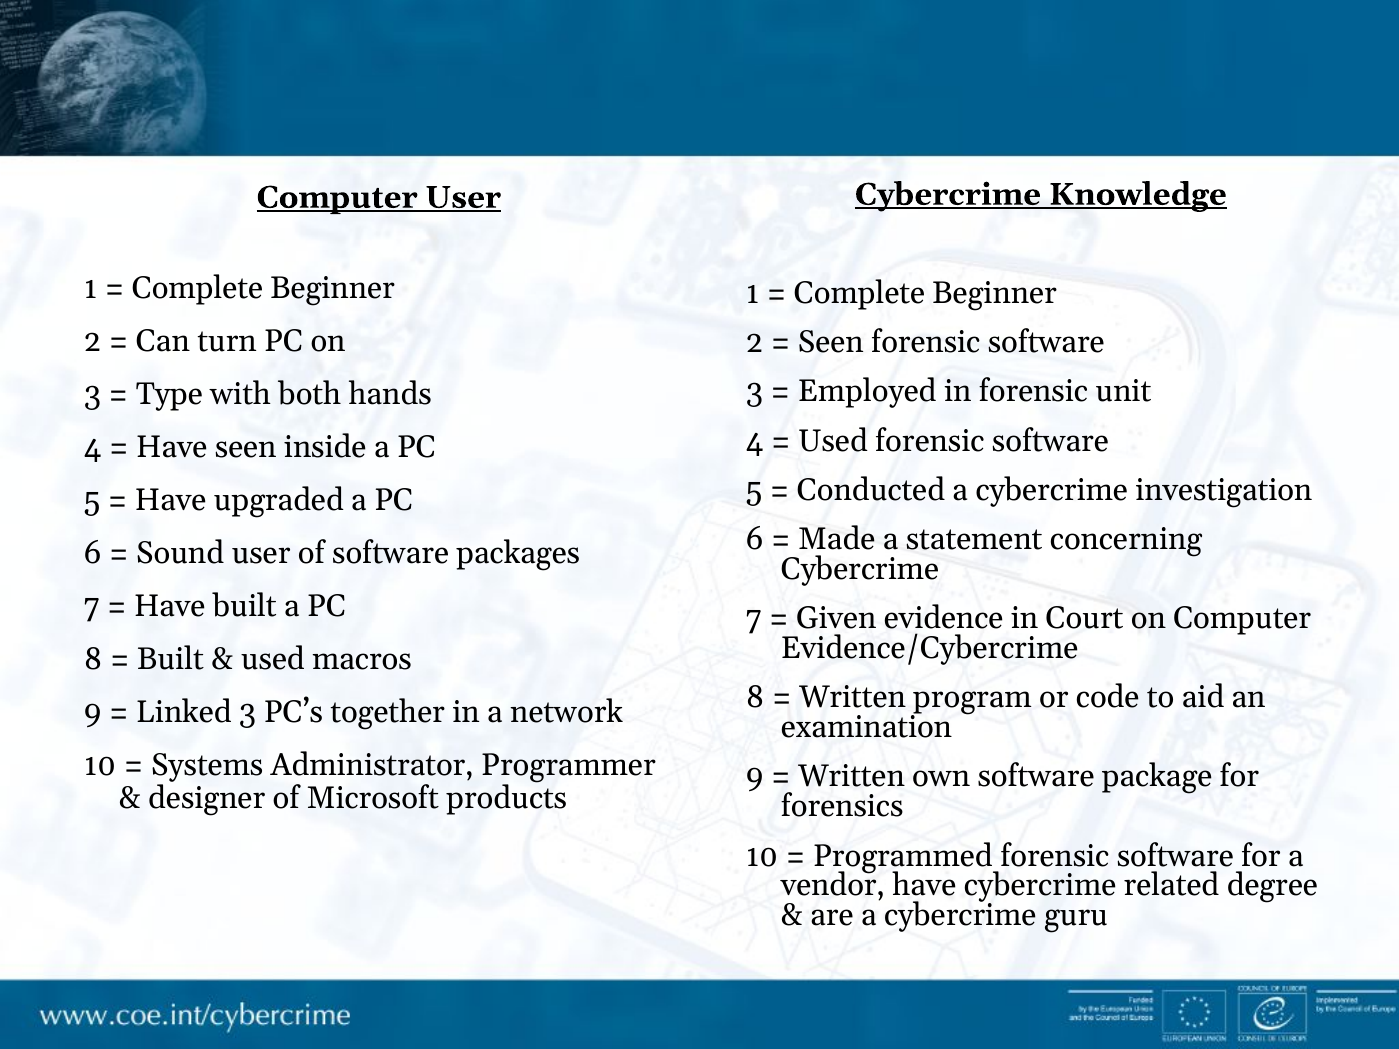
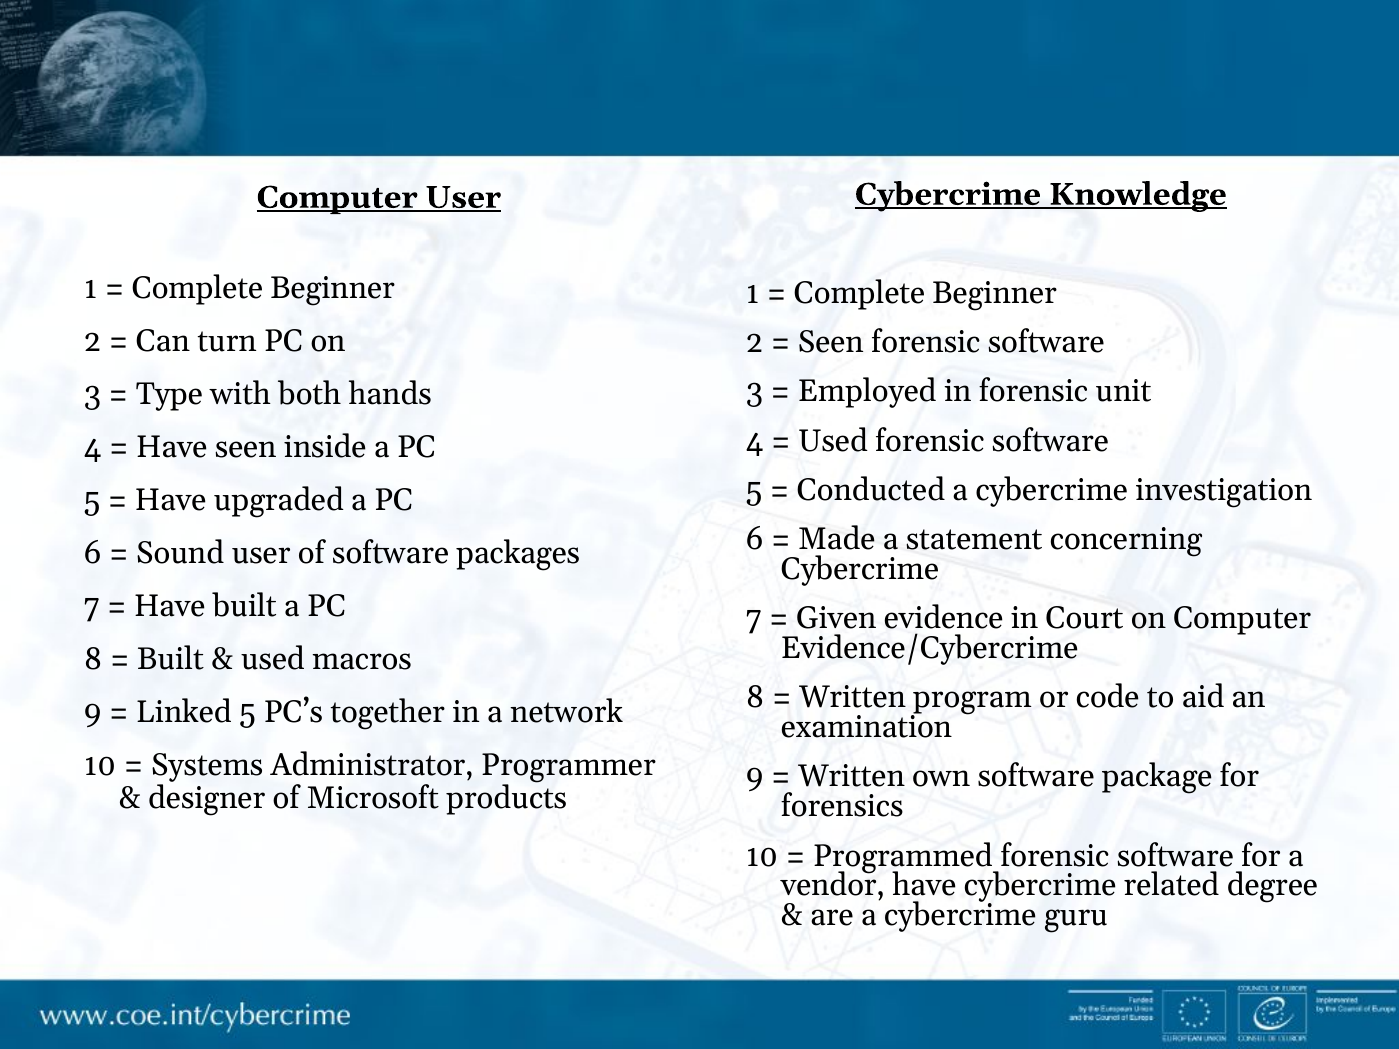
Linked 3: 3 -> 5
